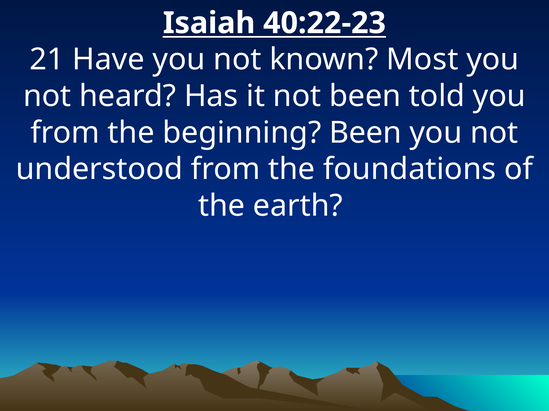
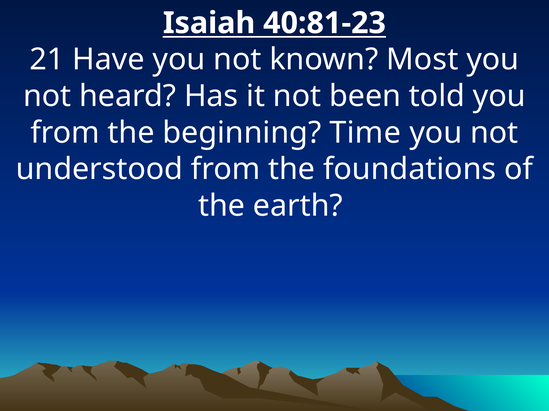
40:22-23: 40:22-23 -> 40:81-23
beginning Been: Been -> Time
